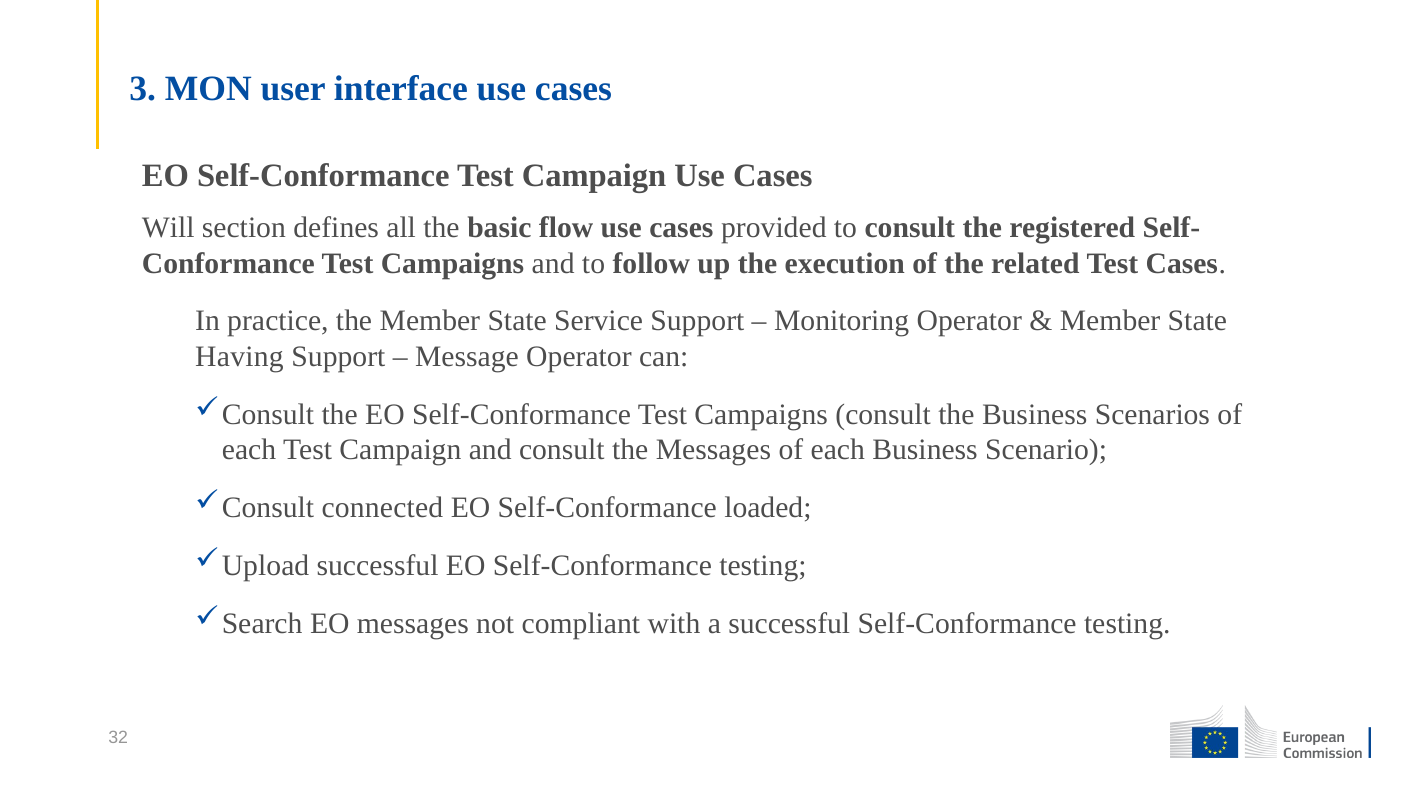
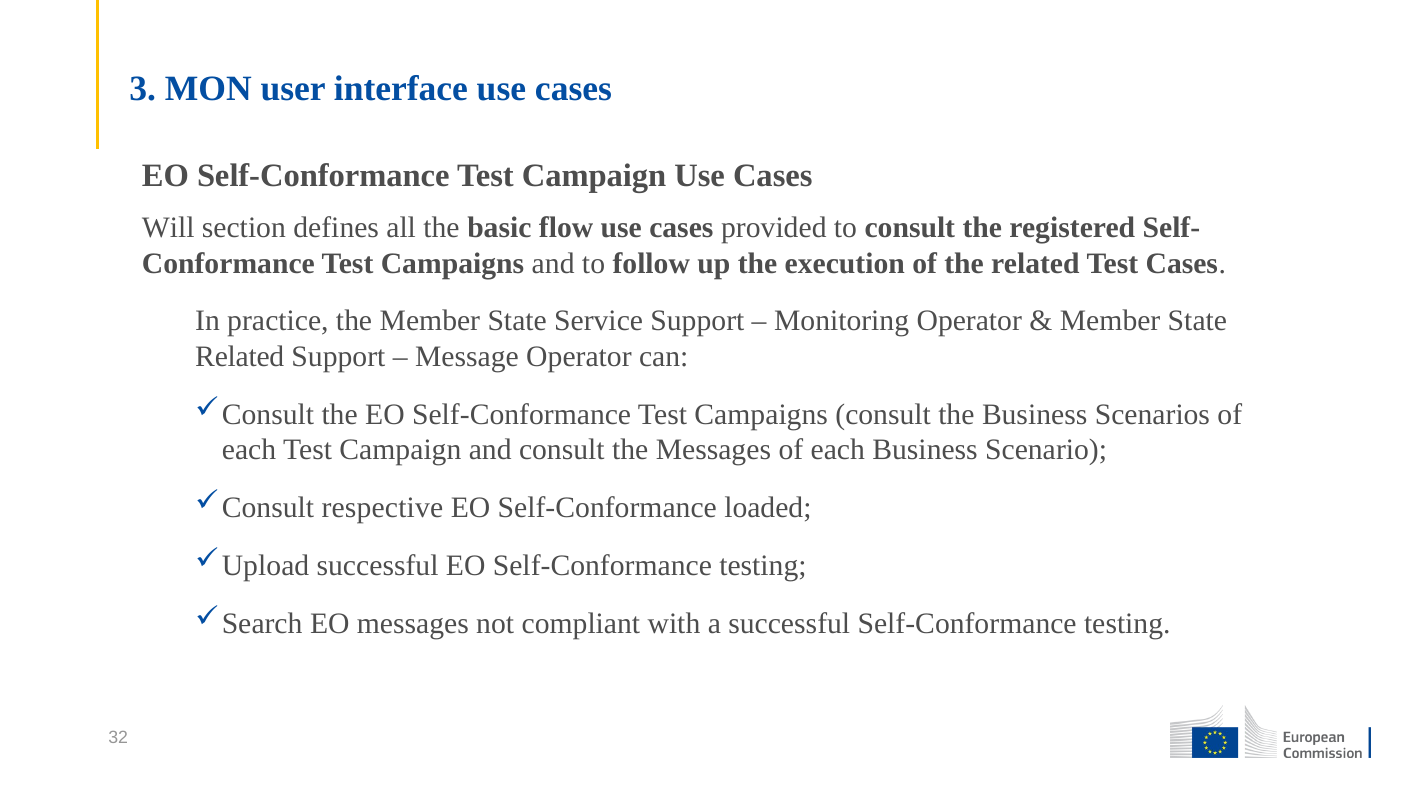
Having at (240, 357): Having -> Related
connected: connected -> respective
